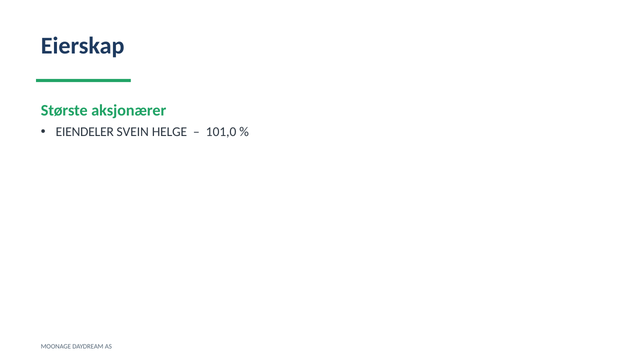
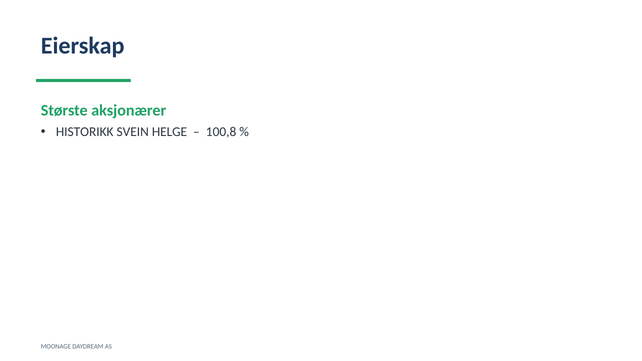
EIENDELER: EIENDELER -> HISTORIKK
101,0: 101,0 -> 100,8
